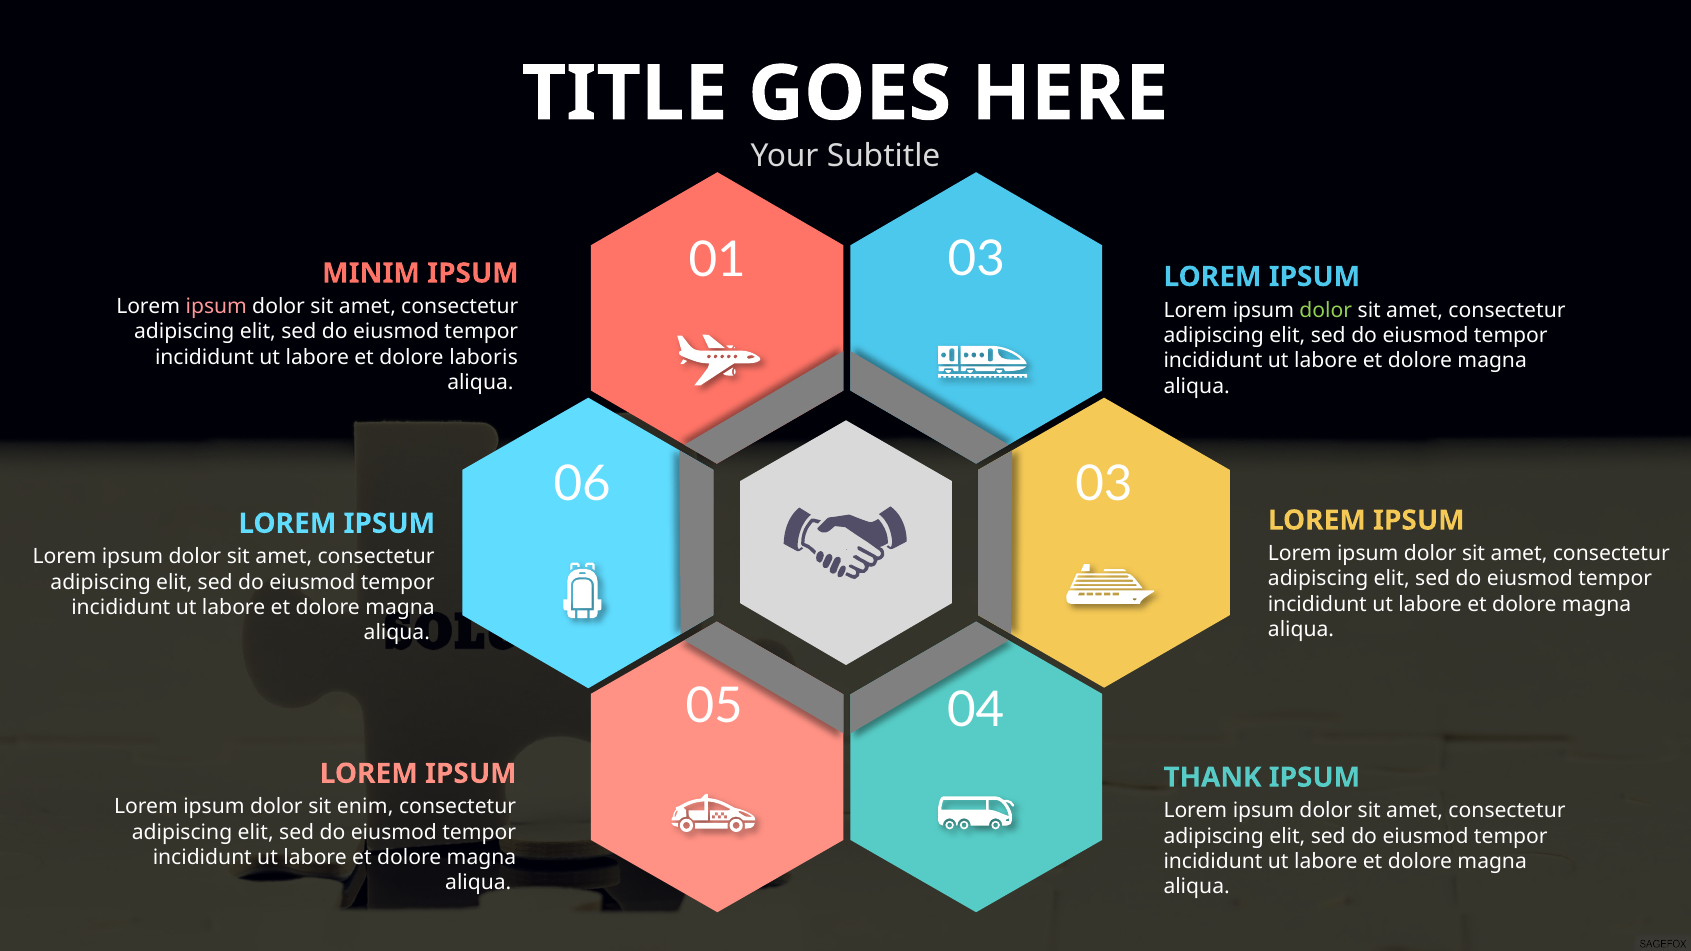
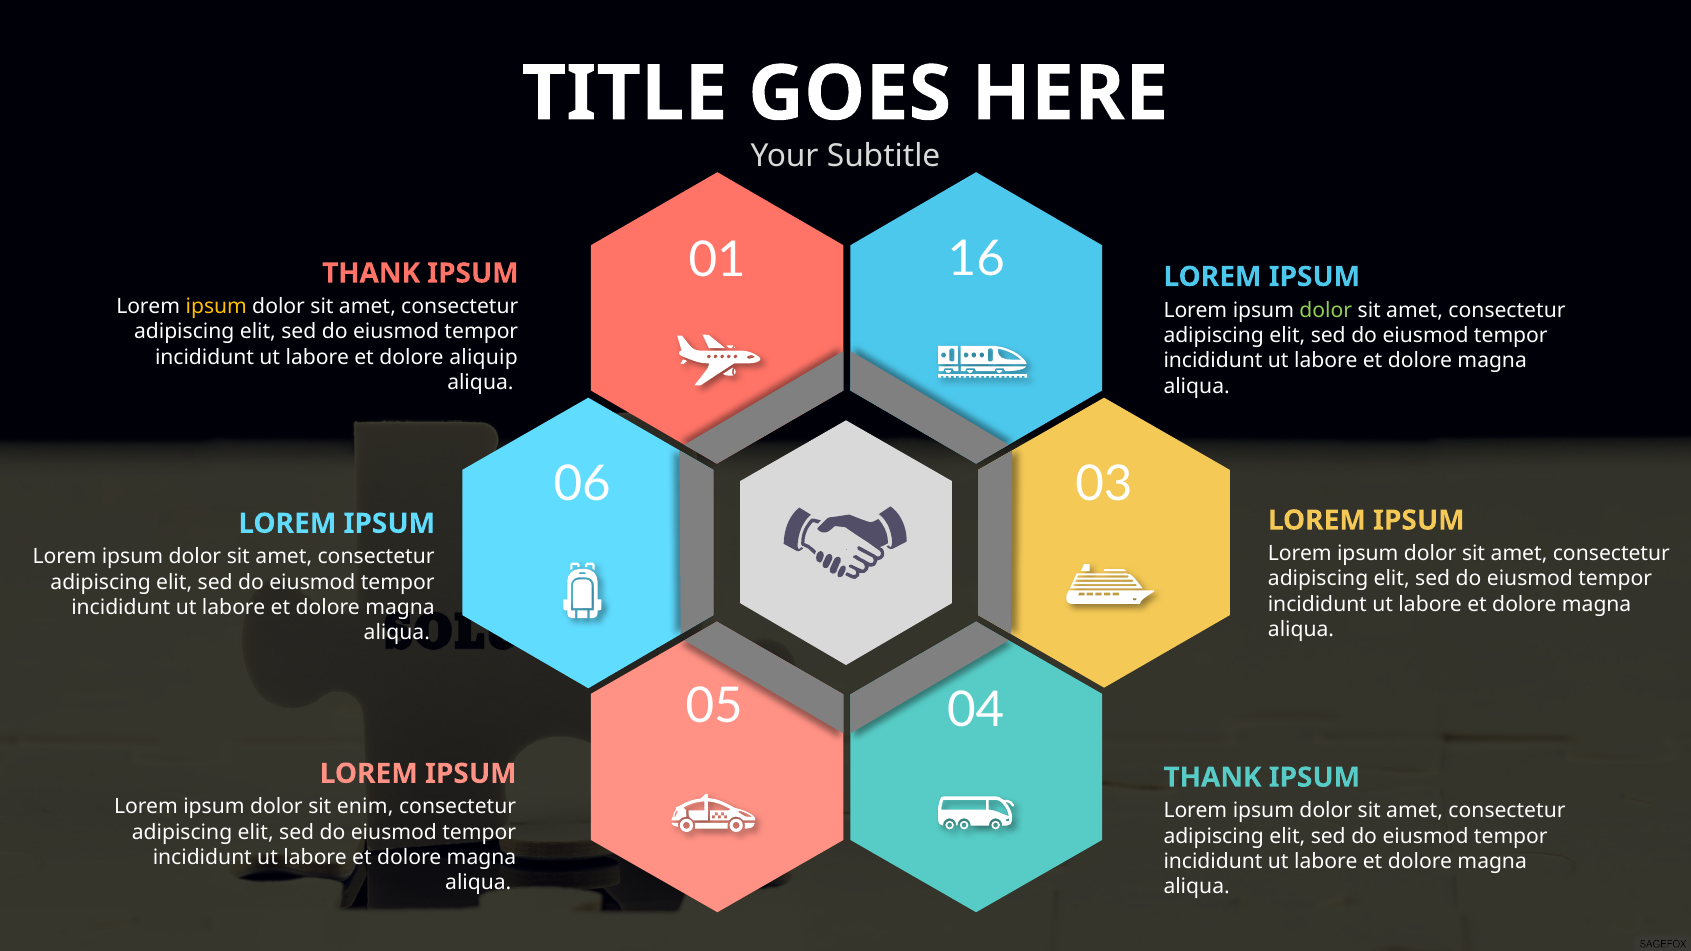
01 03: 03 -> 16
MINIM at (371, 273): MINIM -> THANK
ipsum at (216, 307) colour: pink -> yellow
laboris: laboris -> aliquip
